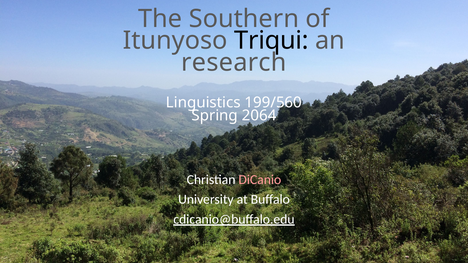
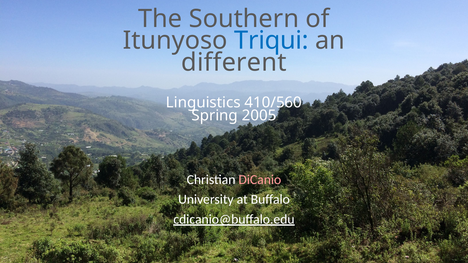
Triqui colour: black -> blue
research: research -> different
199/560: 199/560 -> 410/560
2064: 2064 -> 2005
